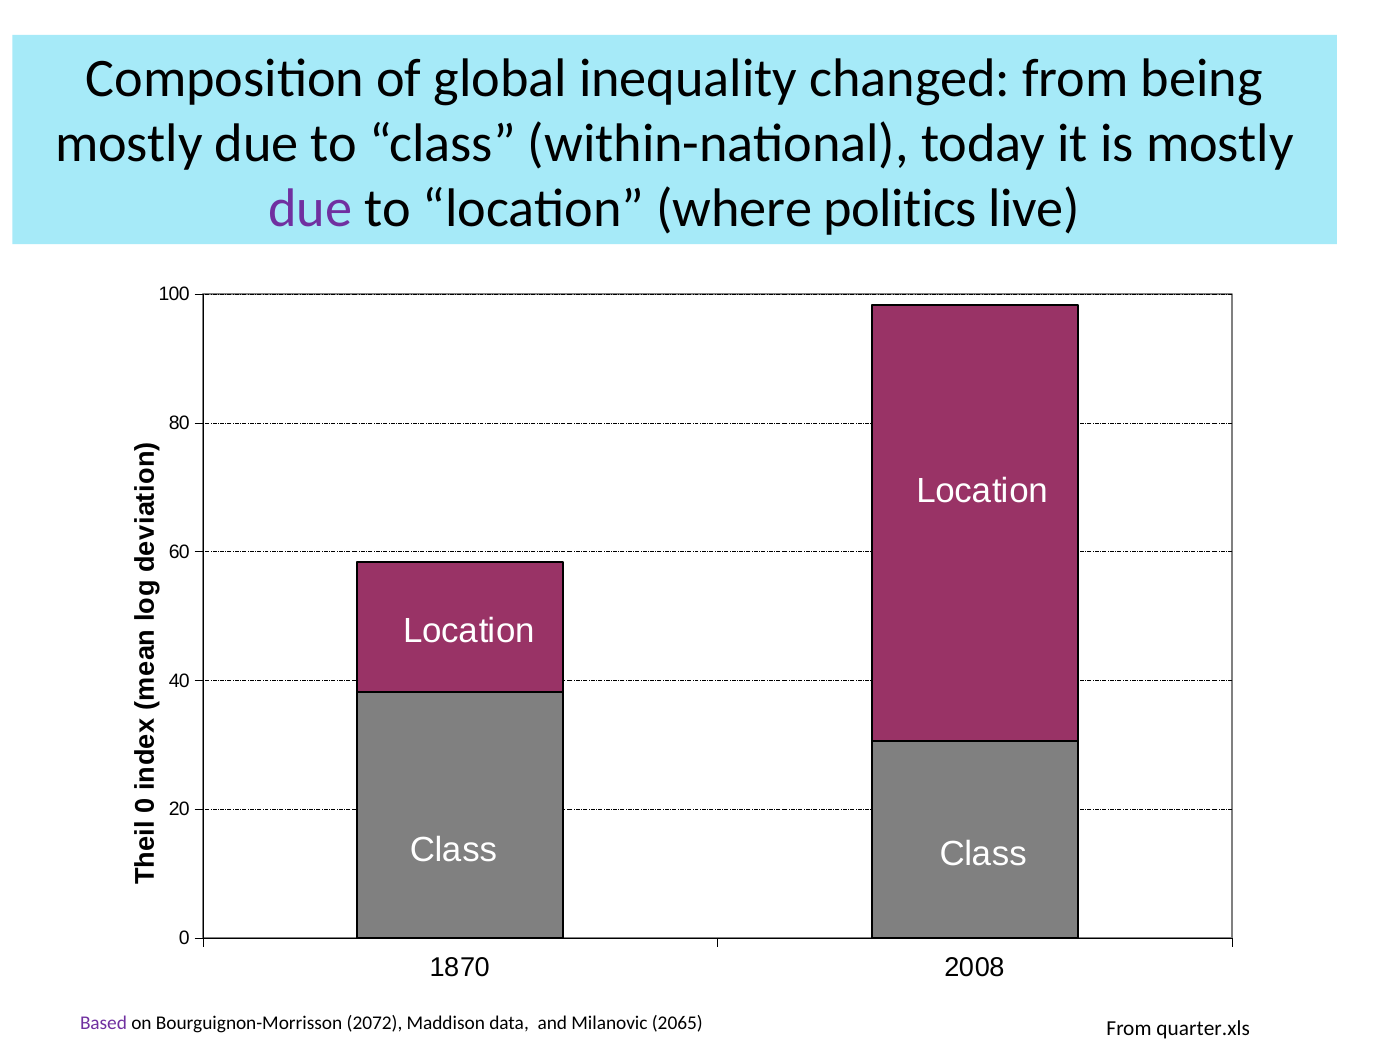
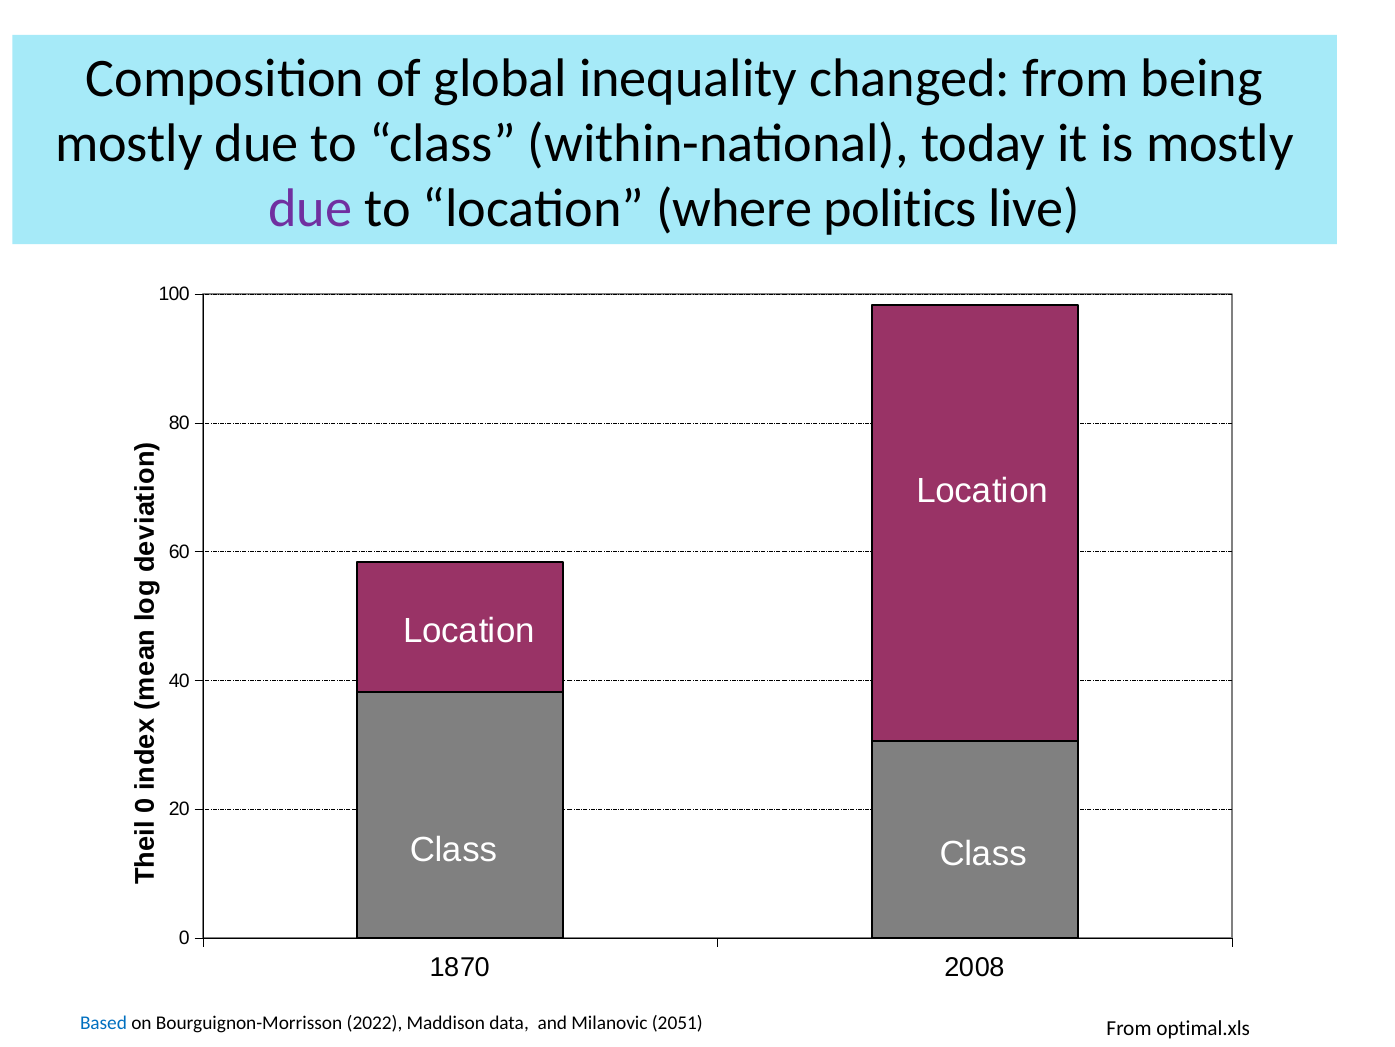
Based colour: purple -> blue
2072: 2072 -> 2022
2065: 2065 -> 2051
quarter.xls: quarter.xls -> optimal.xls
